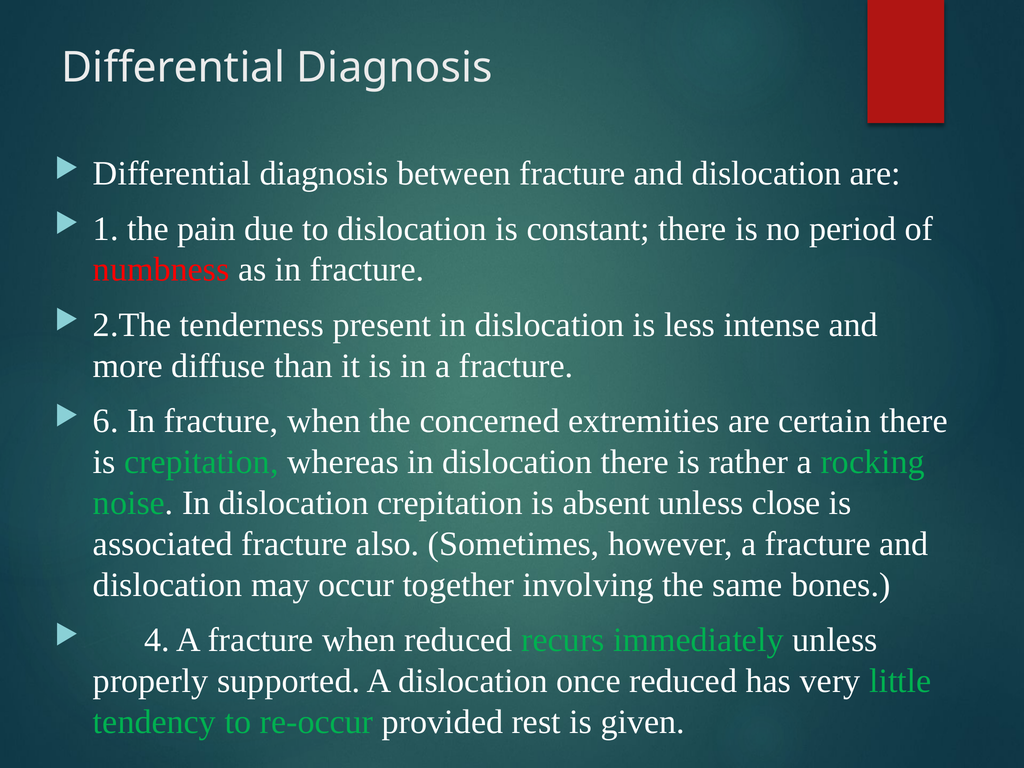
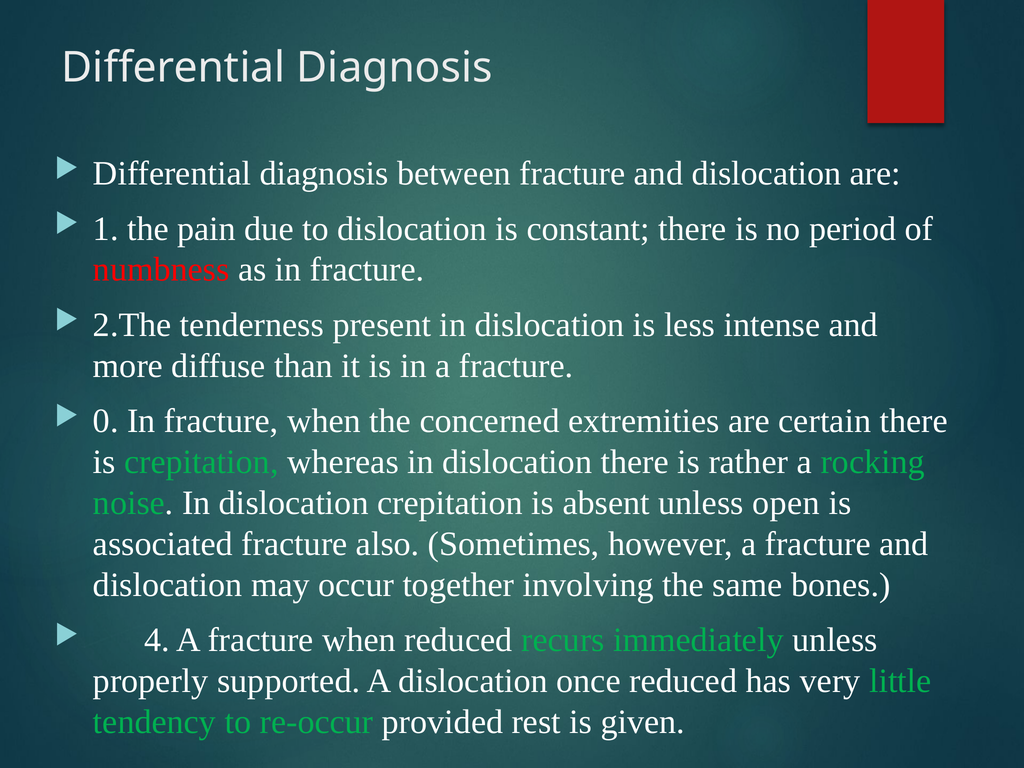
6: 6 -> 0
close: close -> open
